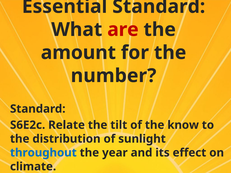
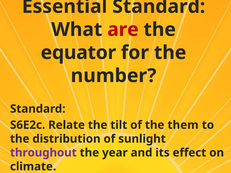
amount: amount -> equator
know: know -> them
throughout colour: blue -> purple
